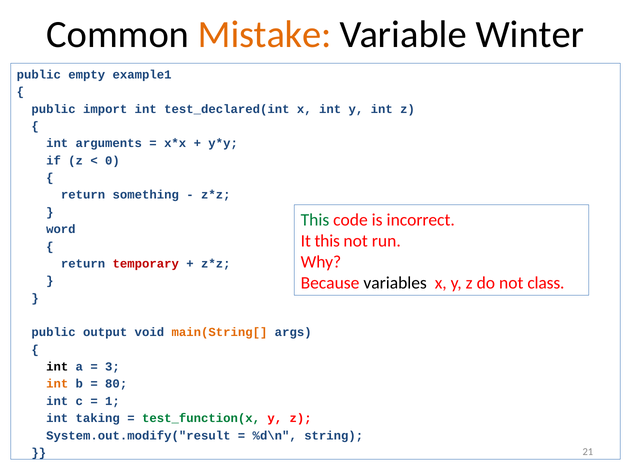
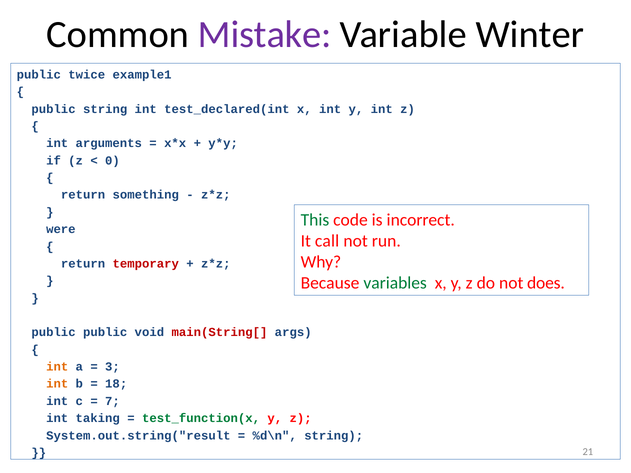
Mistake colour: orange -> purple
empty: empty -> twice
public import: import -> string
word: word -> were
It this: this -> call
variables colour: black -> green
class: class -> does
public output: output -> public
main(String[ colour: orange -> red
int at (57, 367) colour: black -> orange
80: 80 -> 18
1: 1 -> 7
System.out.modify("result: System.out.modify("result -> System.out.string("result
